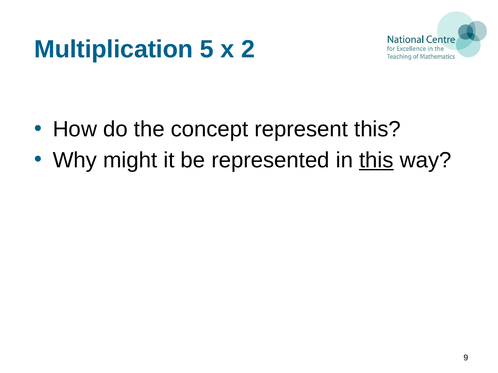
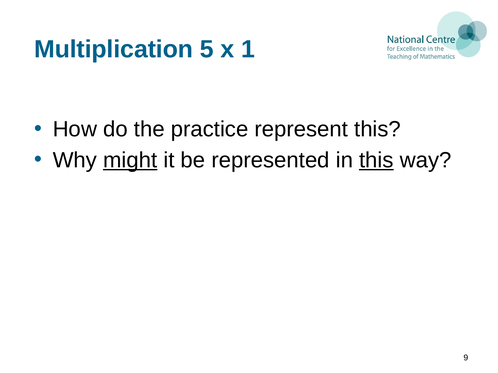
2: 2 -> 1
concept: concept -> practice
might underline: none -> present
